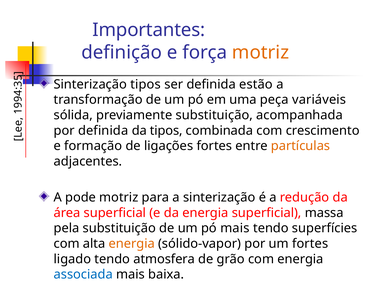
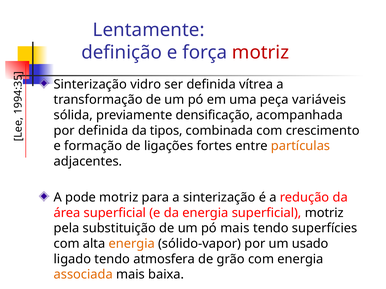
Importantes: Importantes -> Lentamente
motriz at (261, 53) colour: orange -> red
Sinterização tipos: tipos -> vidro
estão: estão -> vítrea
previamente substituição: substituição -> densificação
superficial massa: massa -> motriz
um fortes: fortes -> usado
associada colour: blue -> orange
